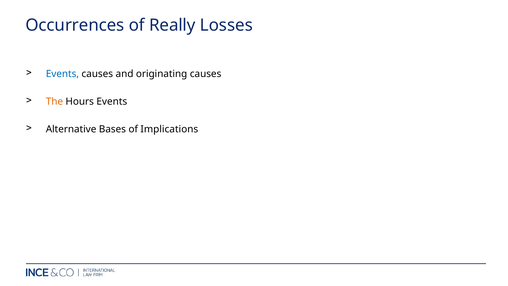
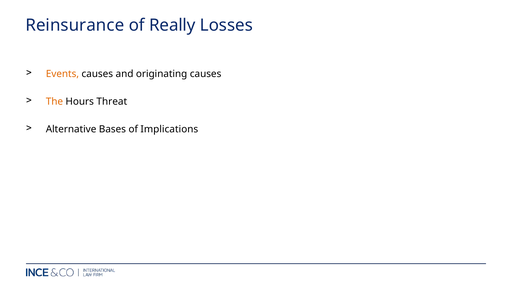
Occurrences: Occurrences -> Reinsurance
Events at (62, 74) colour: blue -> orange
Hours Events: Events -> Threat
